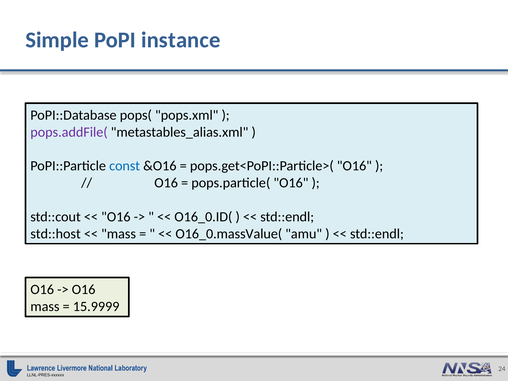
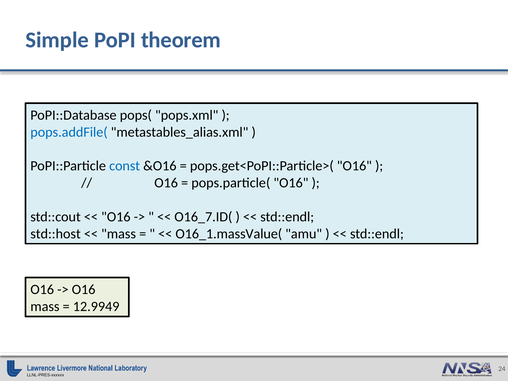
instance: instance -> theorem
pops.addFile( colour: purple -> blue
O16_0.ID(: O16_0.ID( -> O16_7.ID(
O16_0.massValue(: O16_0.massValue( -> O16_1.massValue(
15.9999: 15.9999 -> 12.9949
